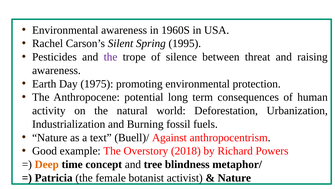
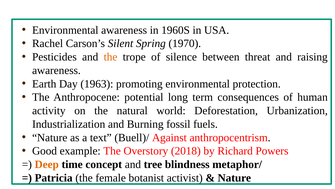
1995: 1995 -> 1970
the at (111, 57) colour: purple -> orange
1975: 1975 -> 1963
